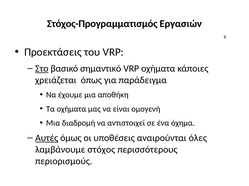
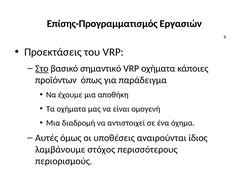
Στόχος-Προγραμματισμός: Στόχος-Προγραμματισμός -> Επίσης-Προγραμματισμός
χρειάζεται: χρειάζεται -> προϊόντων
Αυτές underline: present -> none
όλες: όλες -> ίδιος
